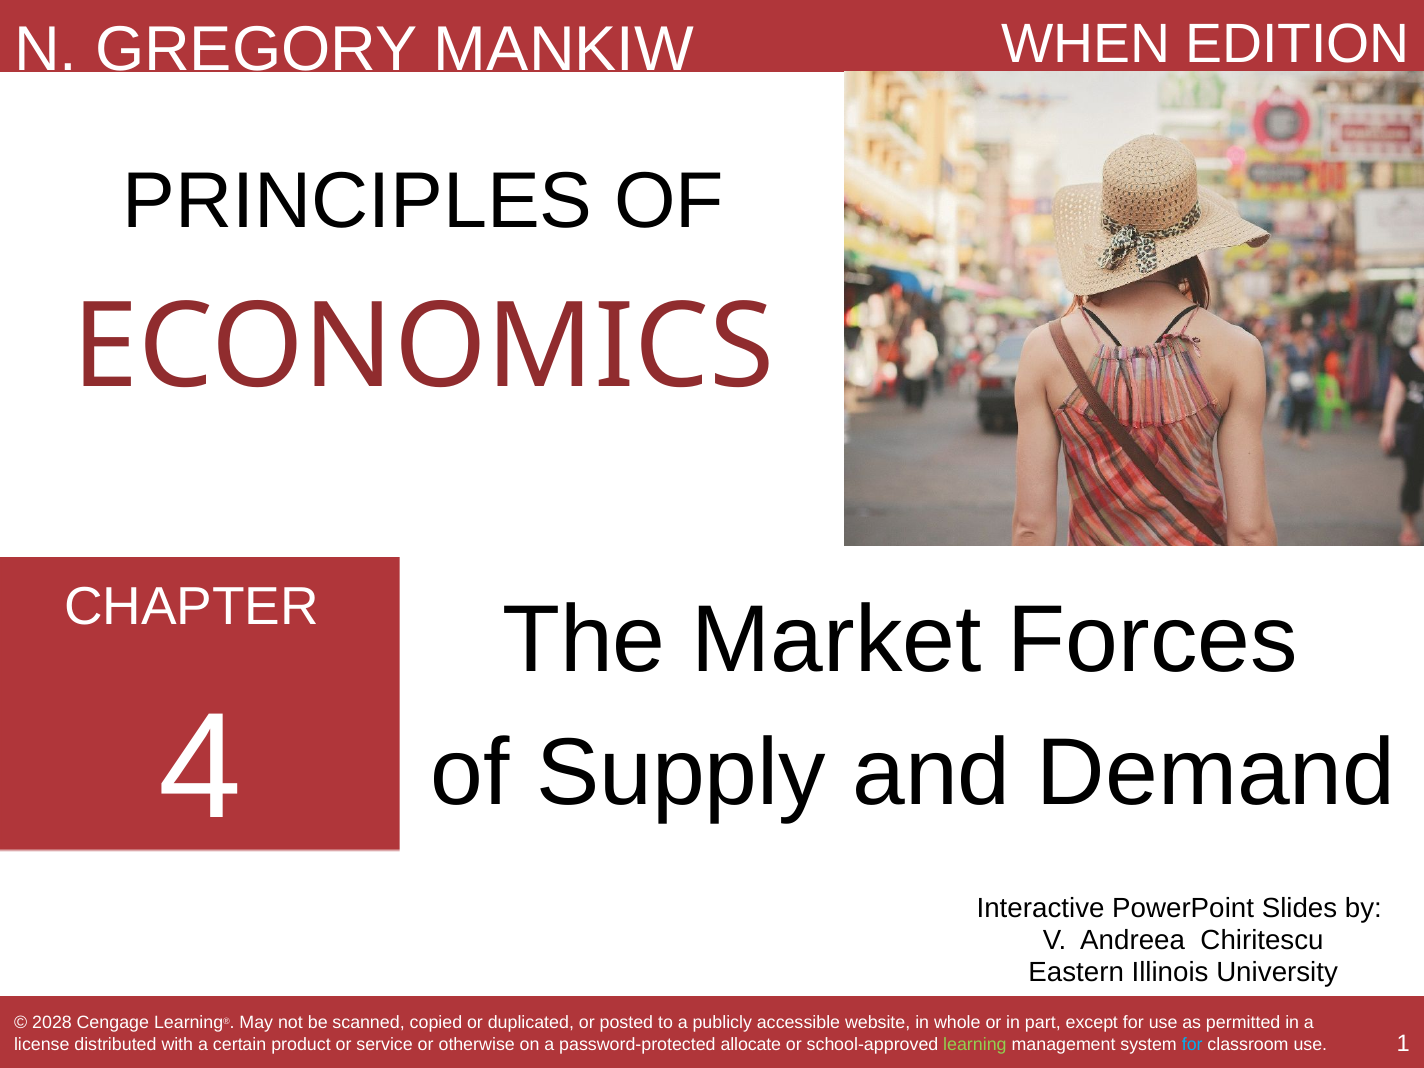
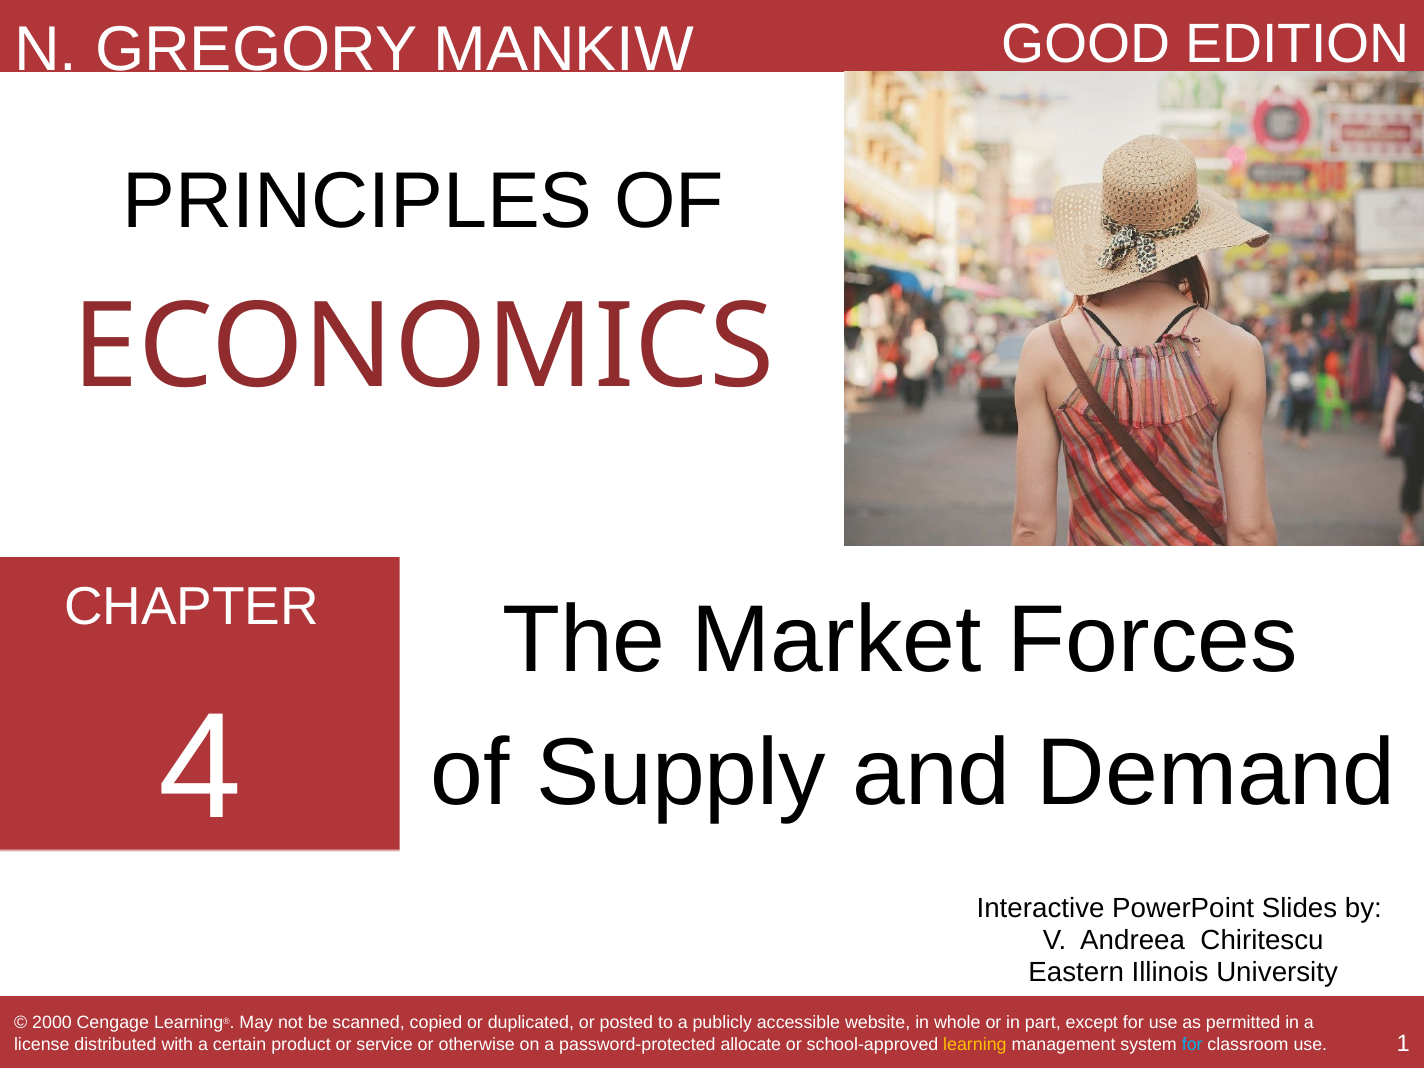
WHEN: WHEN -> GOOD
2028: 2028 -> 2000
learning colour: light green -> yellow
